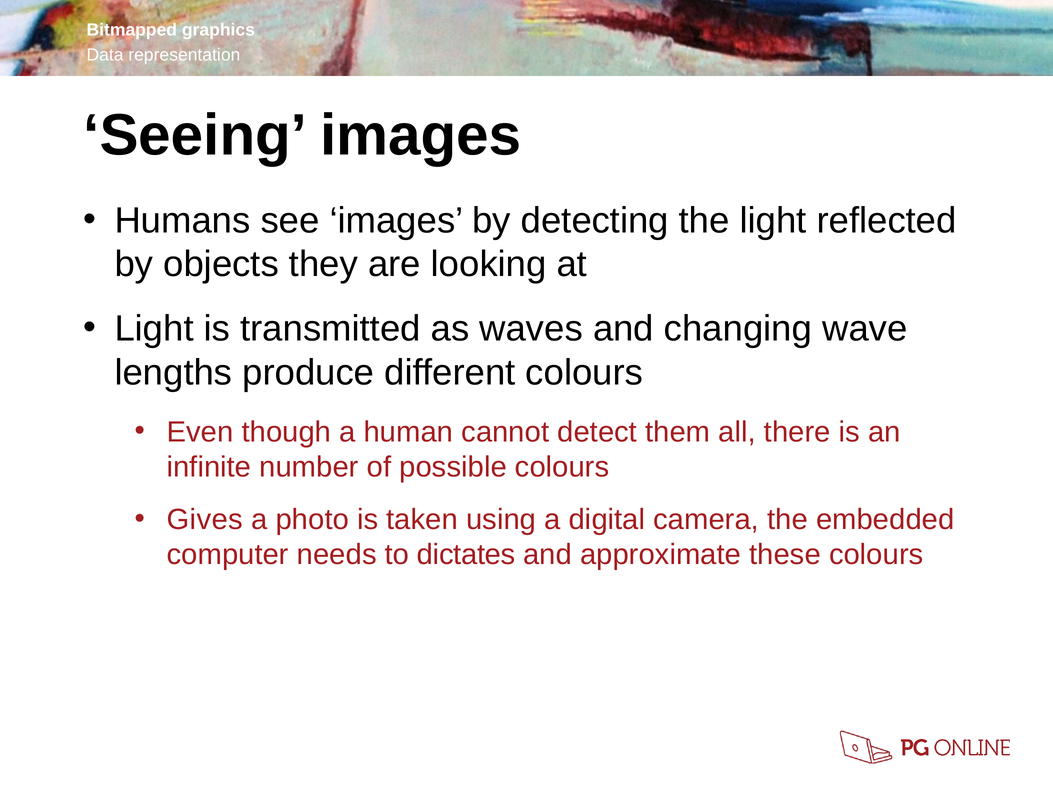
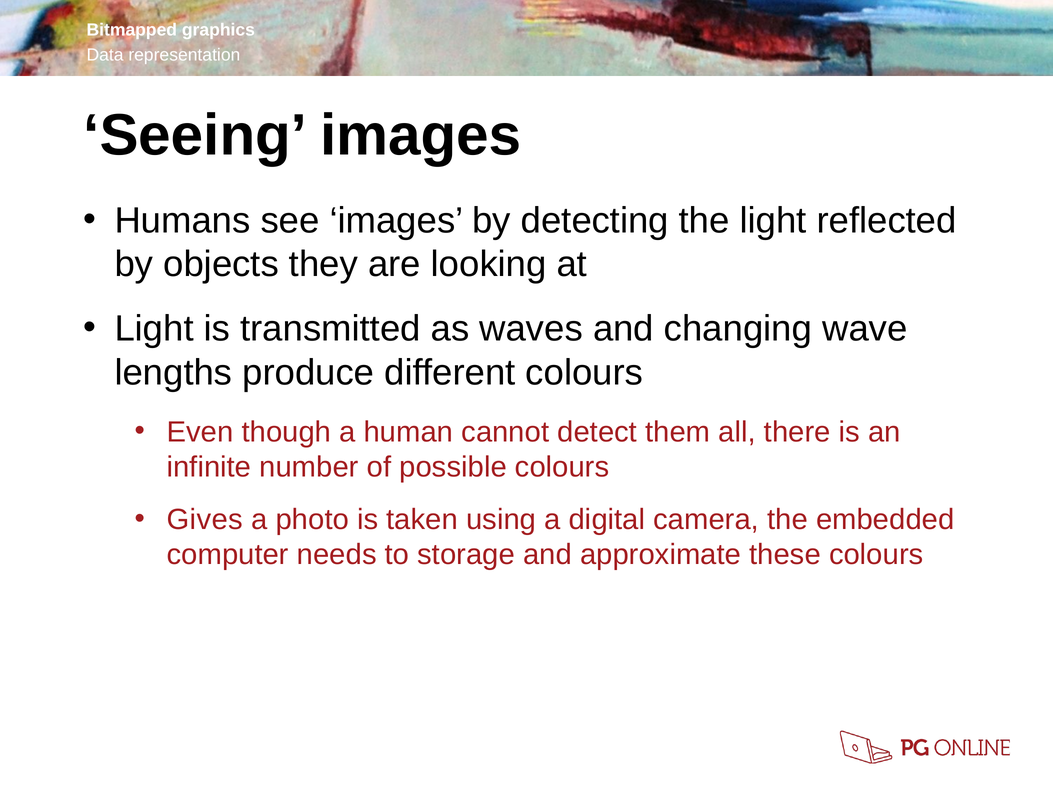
dictates: dictates -> storage
